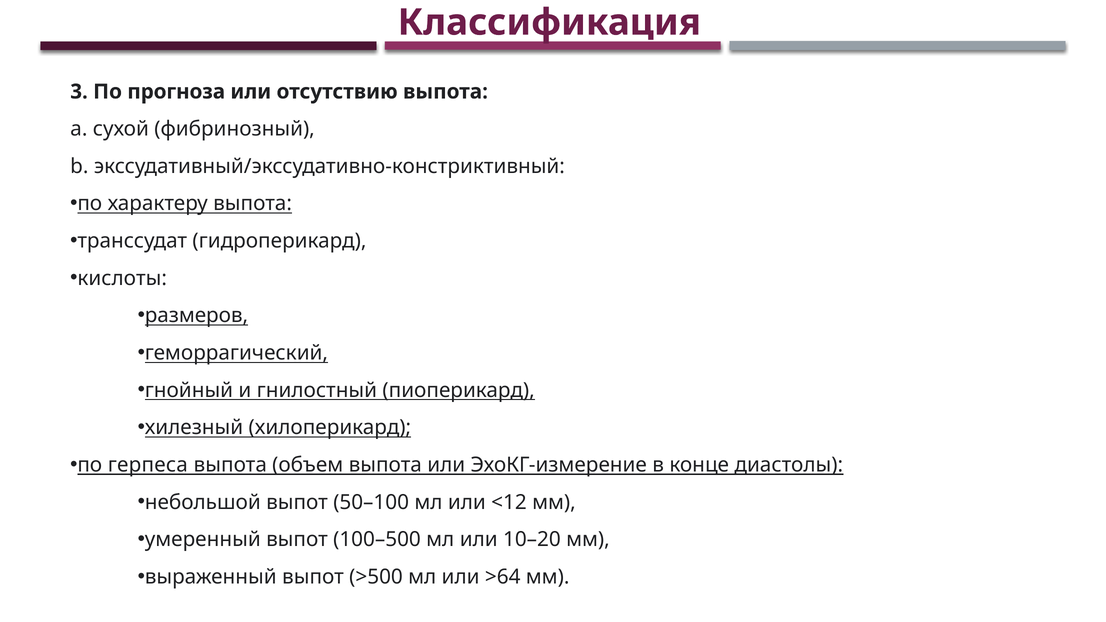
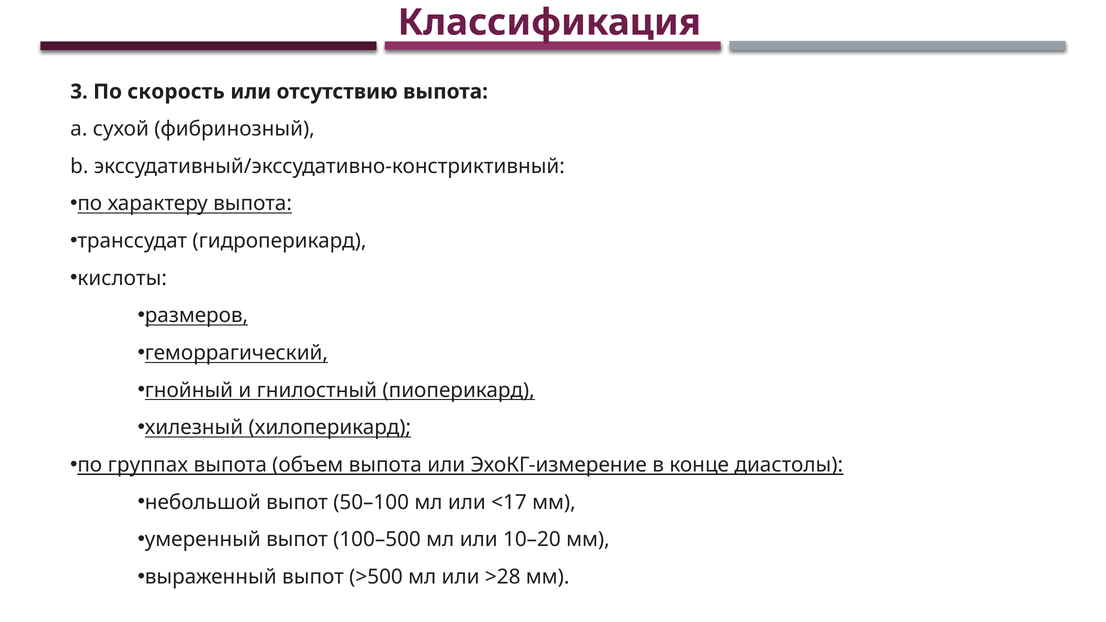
прогноза: прогноза -> скорость
герпеса: герпеса -> группах
<12: <12 -> <17
>64: >64 -> >28
